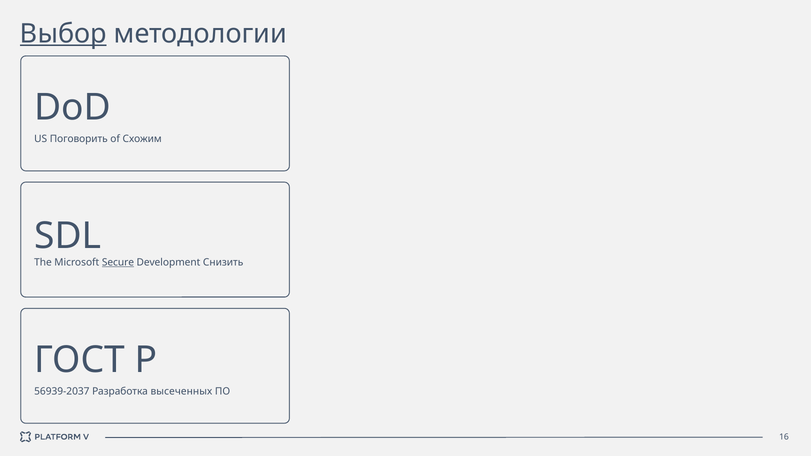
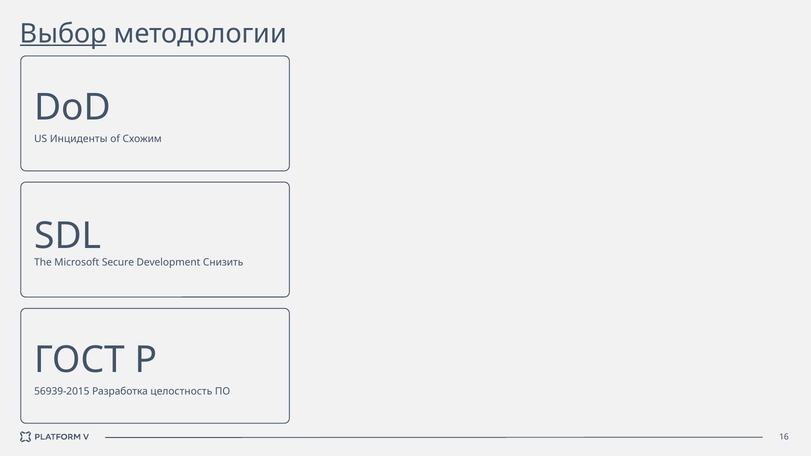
Поговорить: Поговорить -> Инциденты
Secure underline: present -> none
56939-2037: 56939-2037 -> 56939-2015
высеченных: высеченных -> целостность
